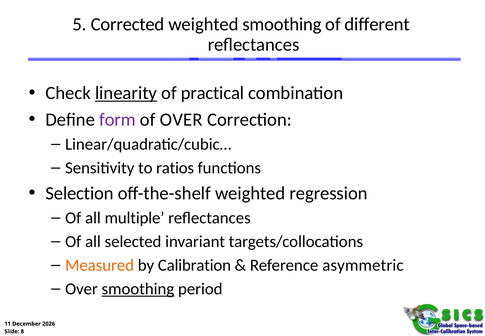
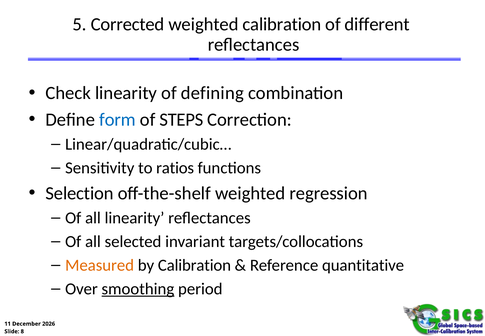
weighted smoothing: smoothing -> calibration
linearity at (126, 93) underline: present -> none
practical: practical -> defining
form colour: purple -> blue
of OVER: OVER -> STEPS
all multiple: multiple -> linearity
asymmetric: asymmetric -> quantitative
